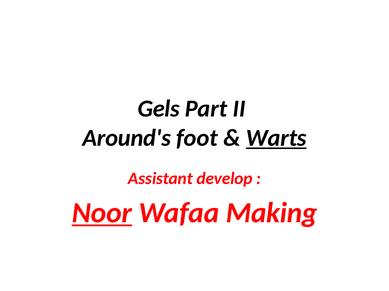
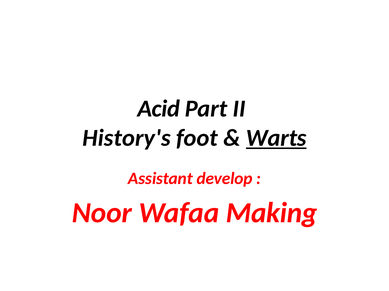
Gels: Gels -> Acid
Around's: Around's -> History's
Noor underline: present -> none
